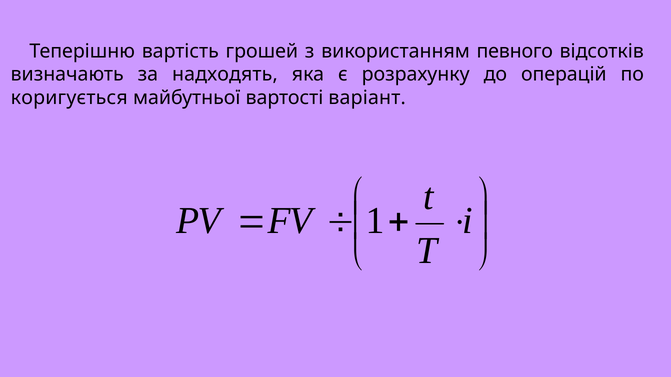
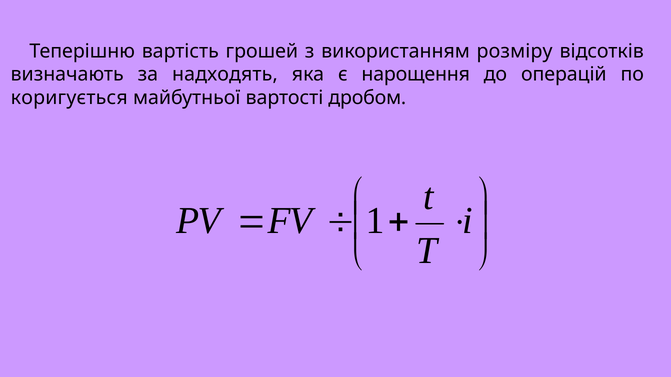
певного: певного -> розміру
розрахунку: розрахунку -> нарощення
варіант: варіант -> дробом
